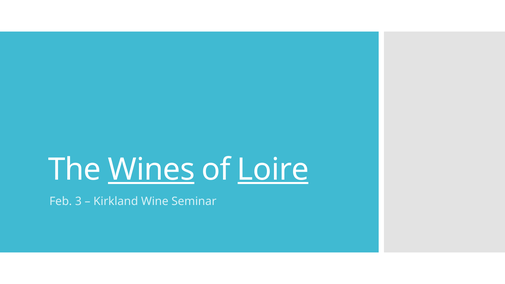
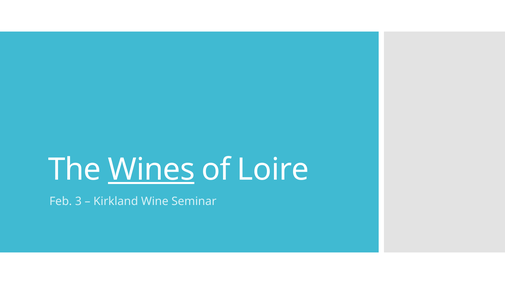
Loire underline: present -> none
